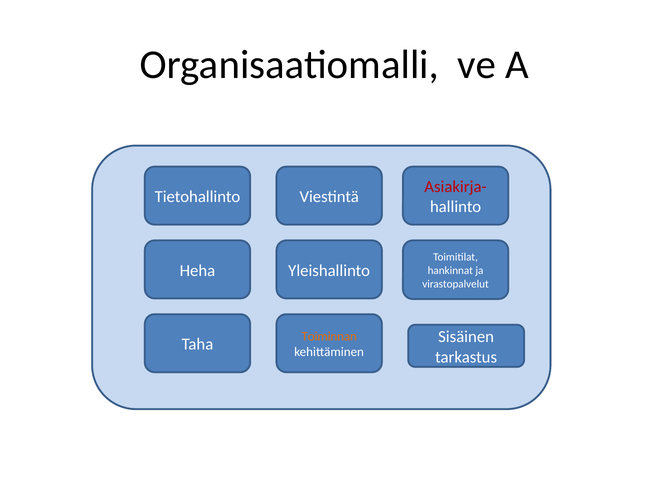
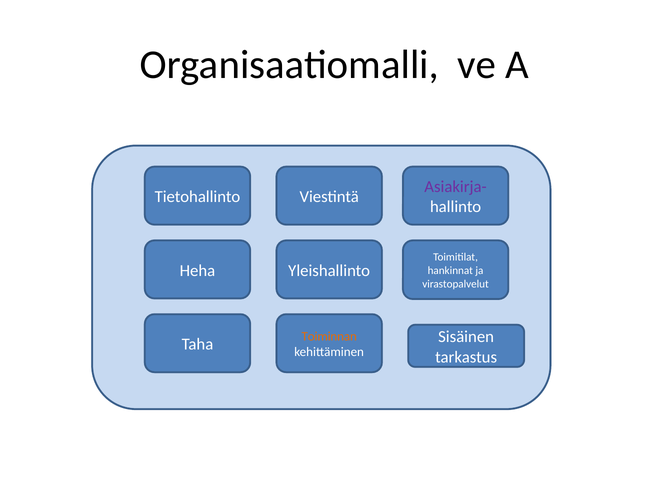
Asiakirja- colour: red -> purple
